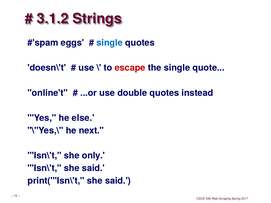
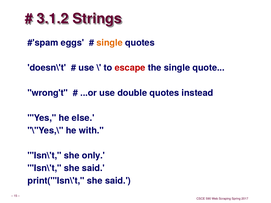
single at (110, 43) colour: blue -> orange
online't: online't -> wrong't
next: next -> with
